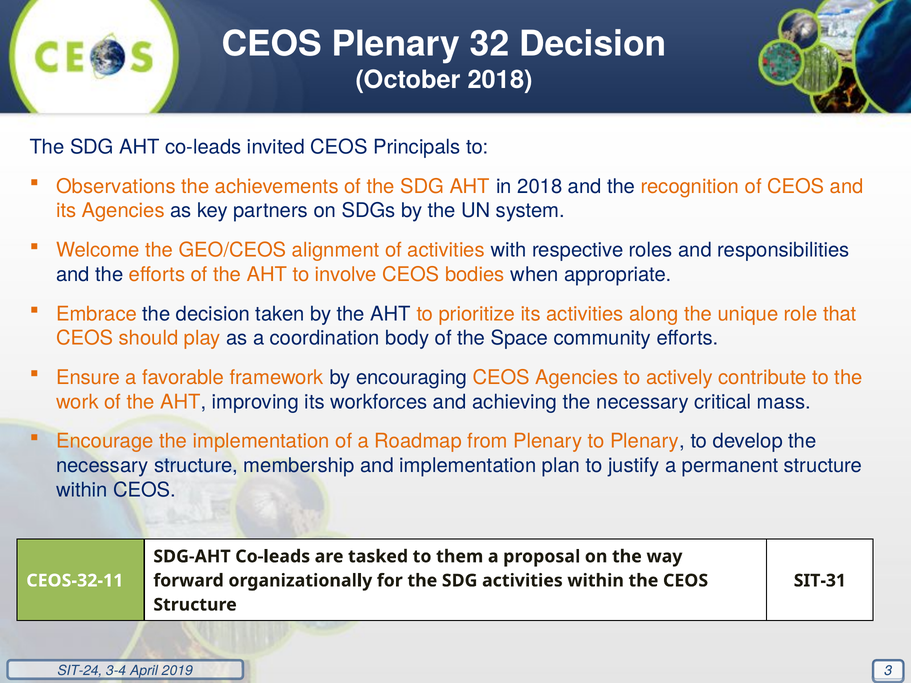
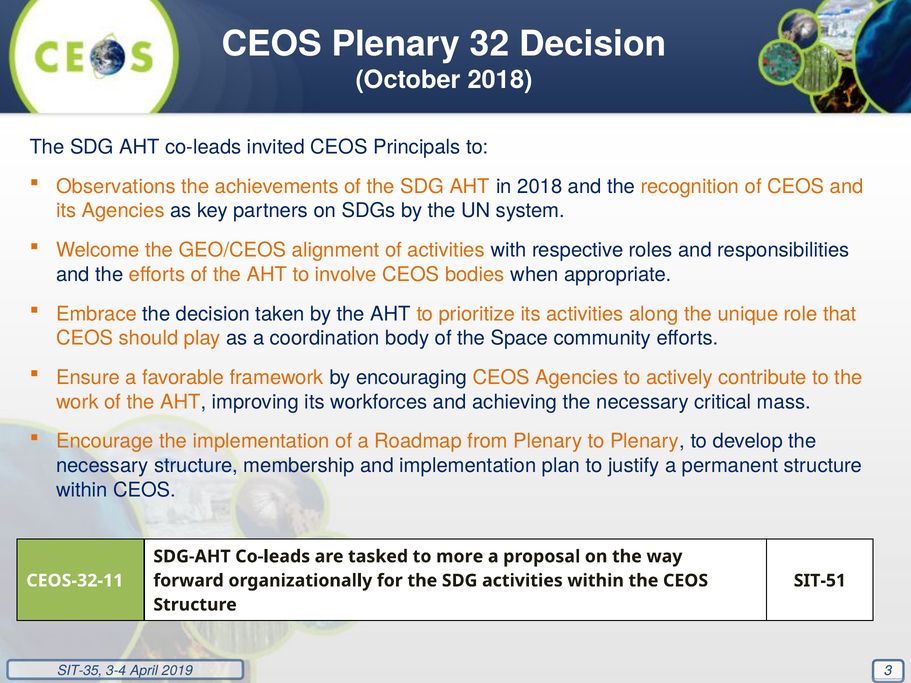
them: them -> more
SIT-31: SIT-31 -> SIT-51
SIT-24: SIT-24 -> SIT-35
